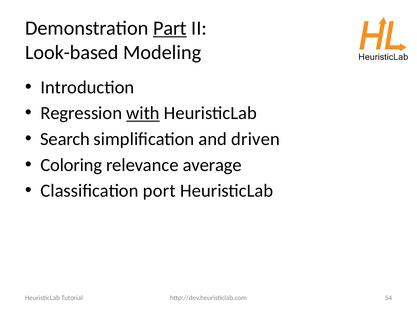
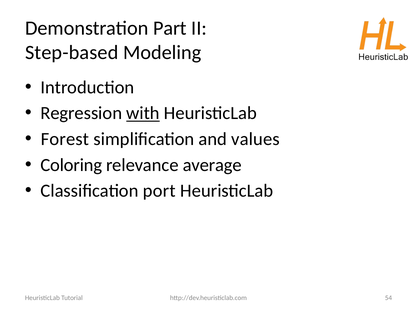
Part underline: present -> none
Look-based: Look-based -> Step-based
Search: Search -> Forest
driven: driven -> values
